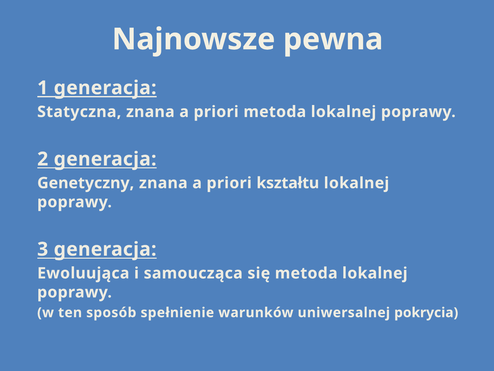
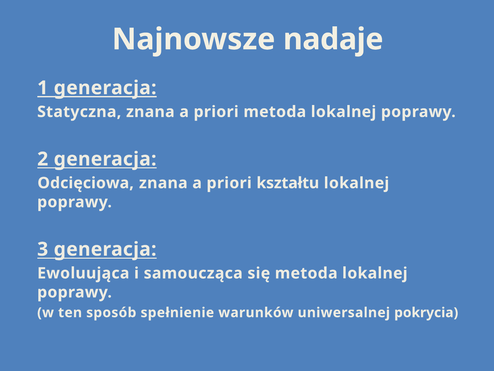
pewna: pewna -> nadaje
Genetyczny: Genetyczny -> Odcięciowa
